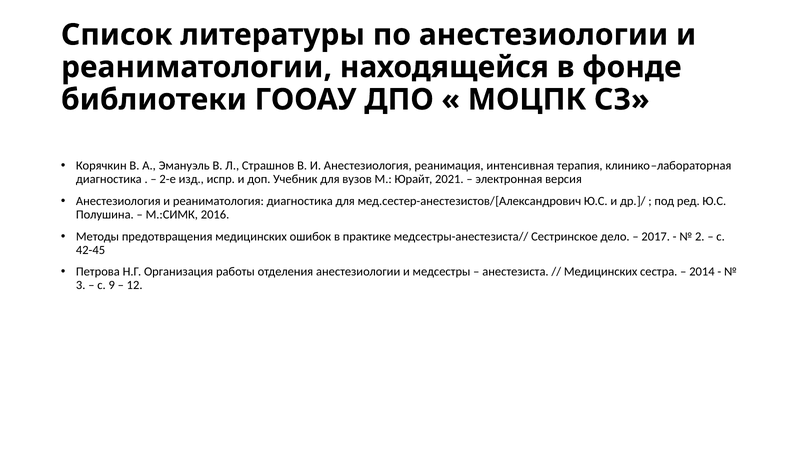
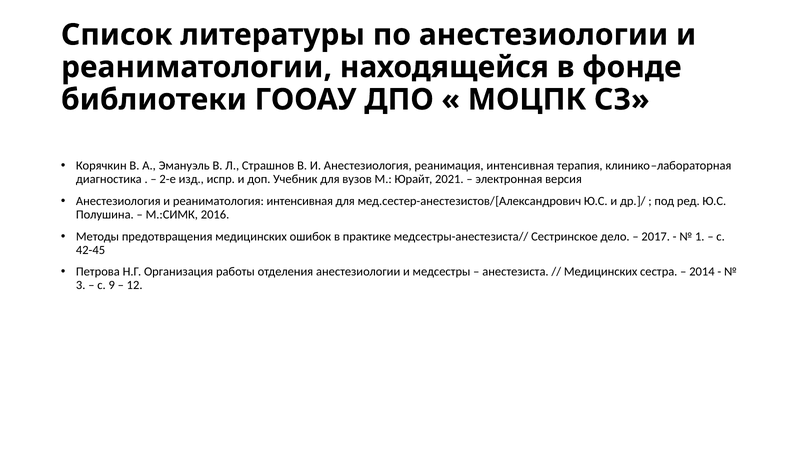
реаниматология диагностика: диагностика -> интенсивная
2: 2 -> 1
